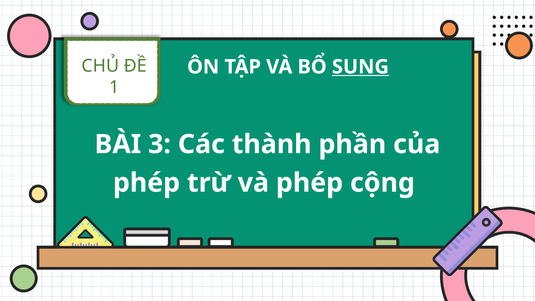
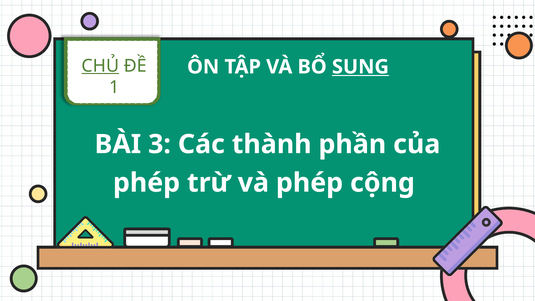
CHỦ underline: none -> present
